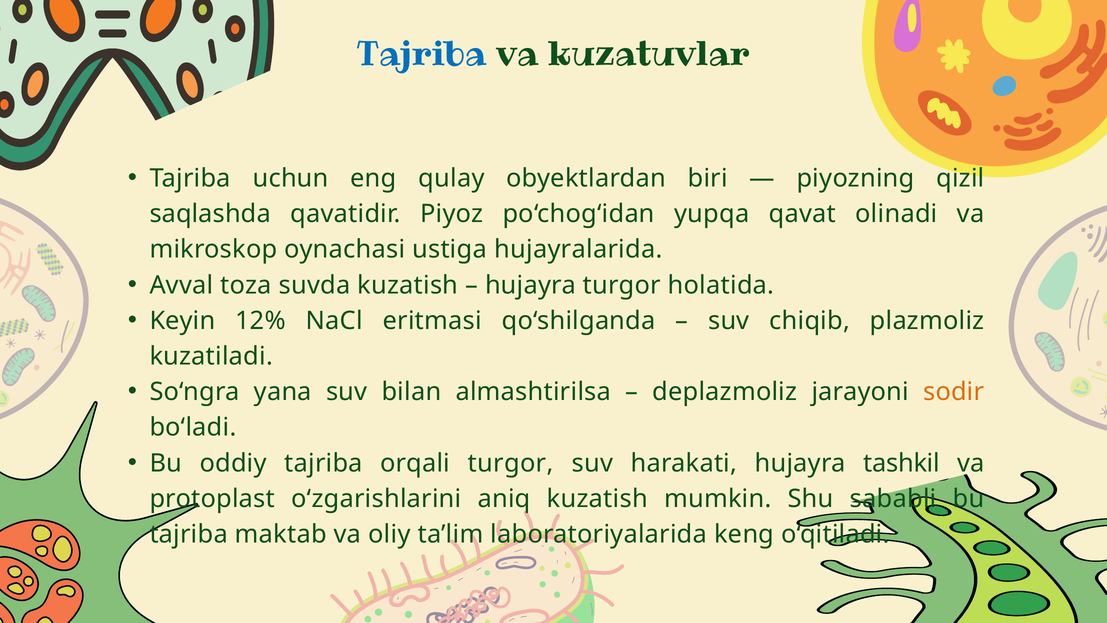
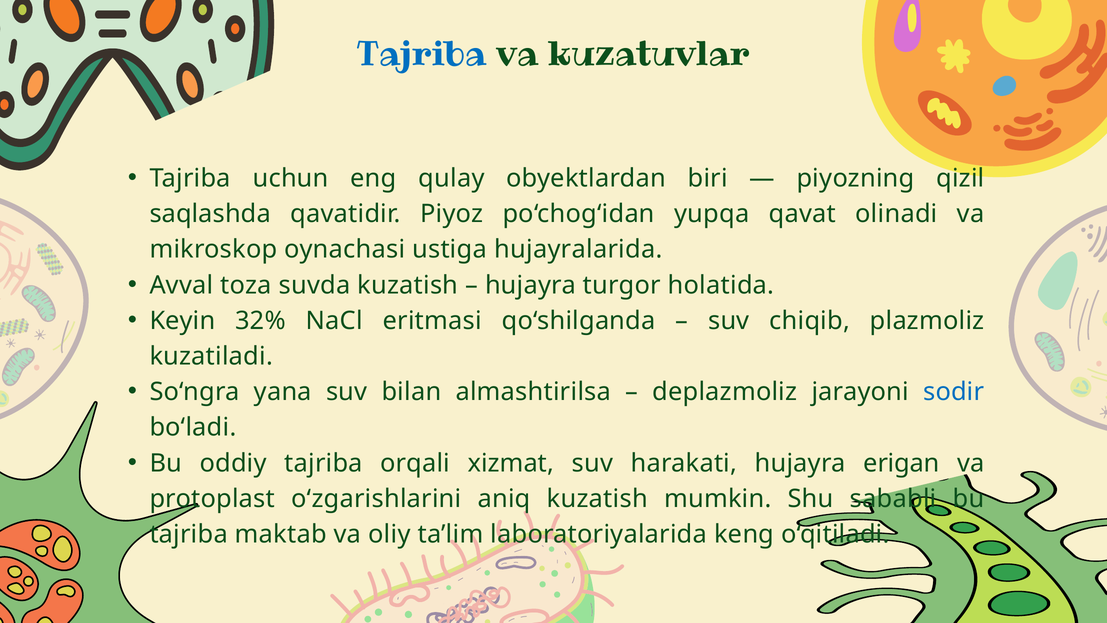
12%: 12% -> 32%
sodir colour: orange -> blue
orqali turgor: turgor -> xizmat
tashkil: tashkil -> erigan
